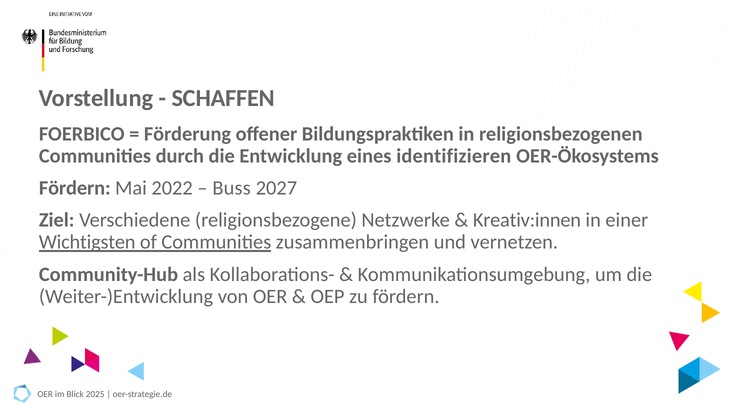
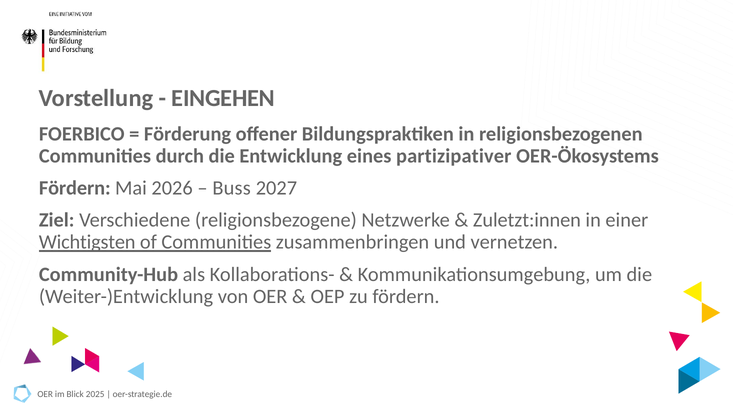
SCHAFFEN: SCHAFFEN -> EINGEHEN
identifizieren: identifizieren -> partizipativer
2022: 2022 -> 2026
Kreativ:innen: Kreativ:innen -> Zuletzt:innen
